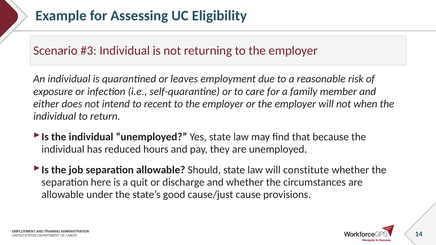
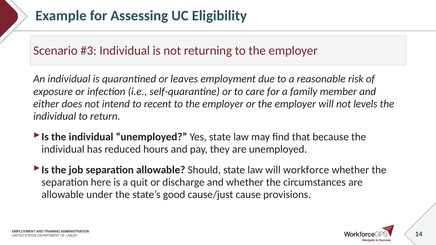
when: when -> levels
constitute: constitute -> workforce
